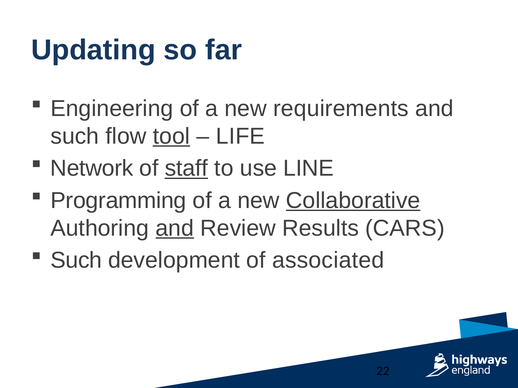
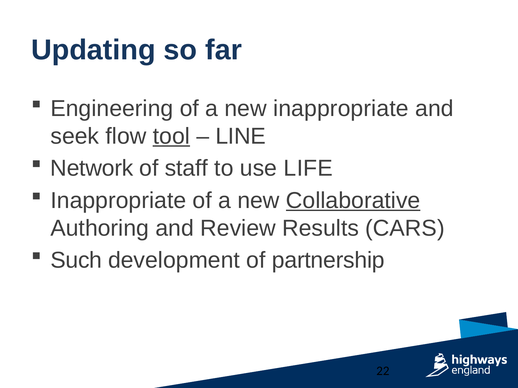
new requirements: requirements -> inappropriate
such at (75, 136): such -> seek
LIFE: LIFE -> LINE
staff underline: present -> none
LINE: LINE -> LIFE
Programming at (118, 201): Programming -> Inappropriate
and at (175, 228) underline: present -> none
associated: associated -> partnership
